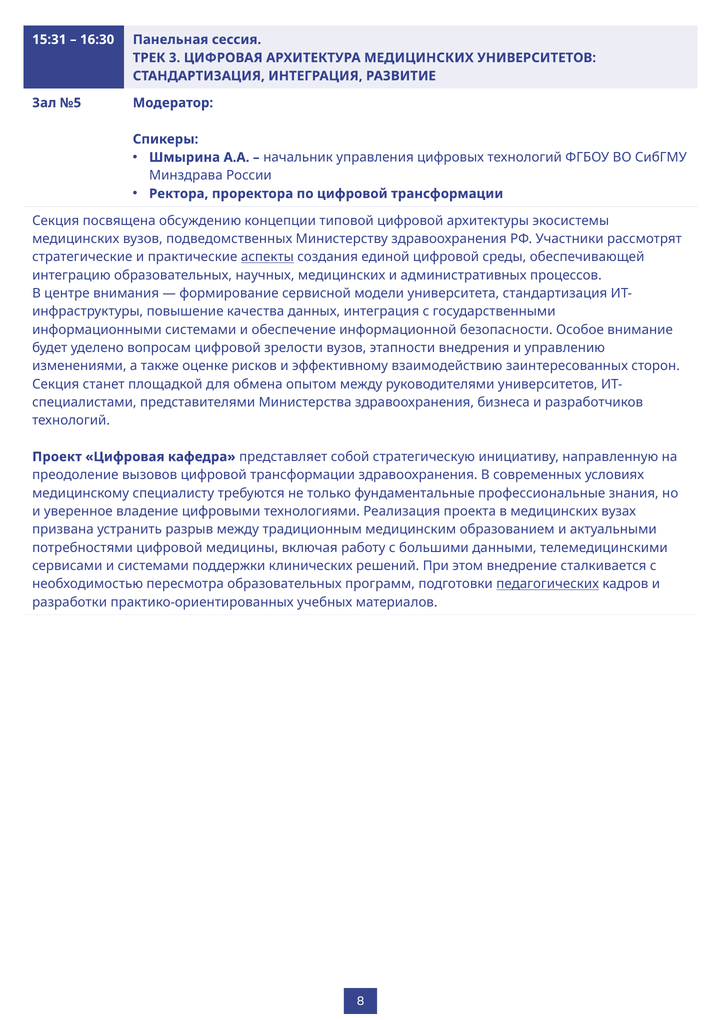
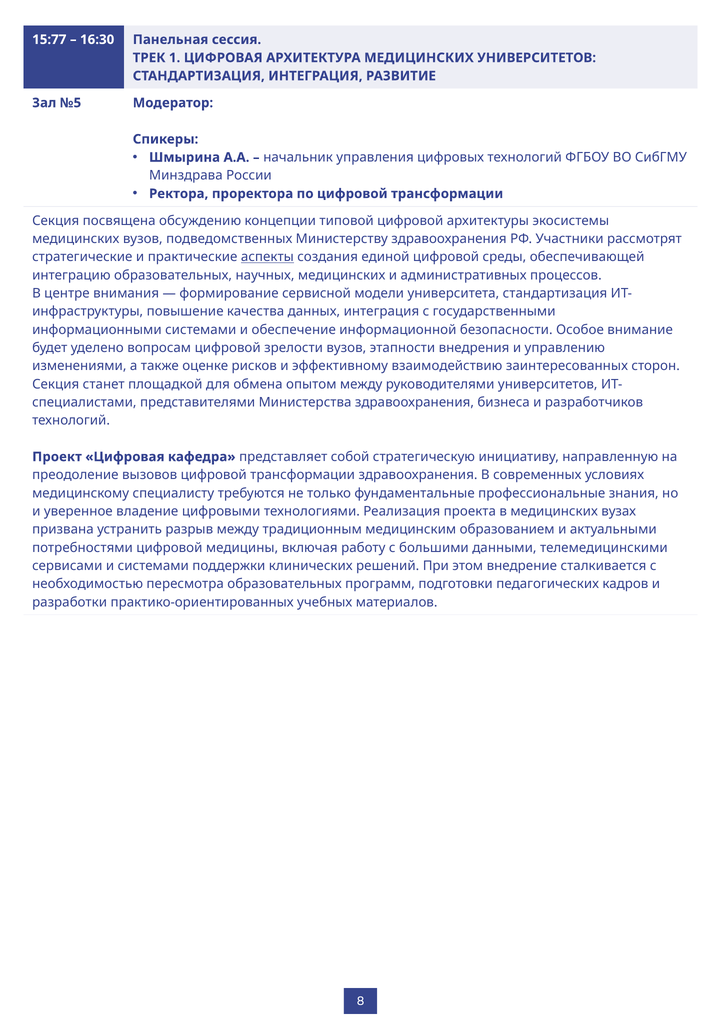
15:31: 15:31 -> 15:77
3: 3 -> 1
педагогических underline: present -> none
